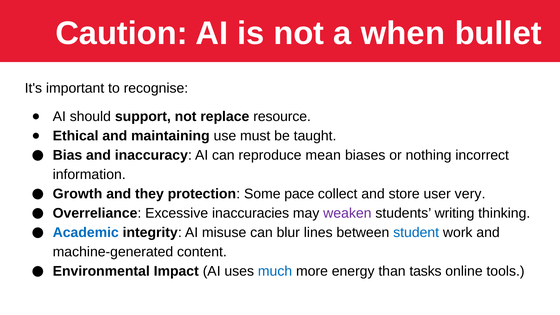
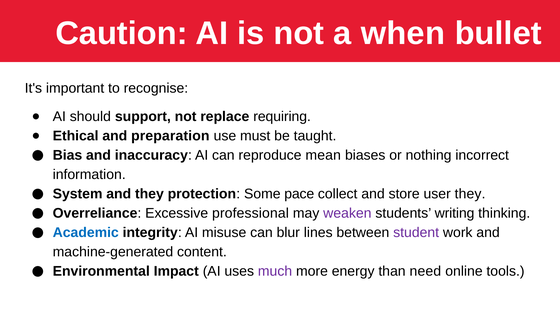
resource: resource -> requiring
maintaining: maintaining -> preparation
Growth: Growth -> System
user very: very -> they
inaccuracies: inaccuracies -> professional
student colour: blue -> purple
much colour: blue -> purple
tasks: tasks -> need
